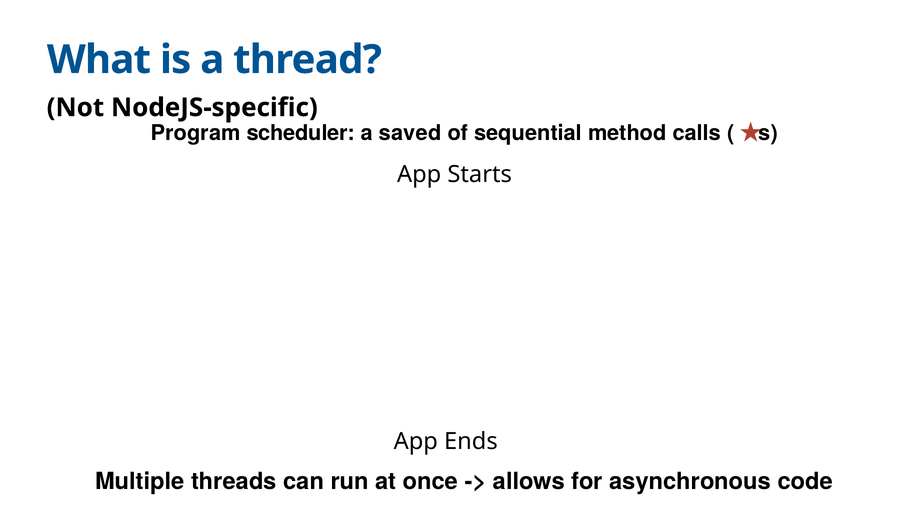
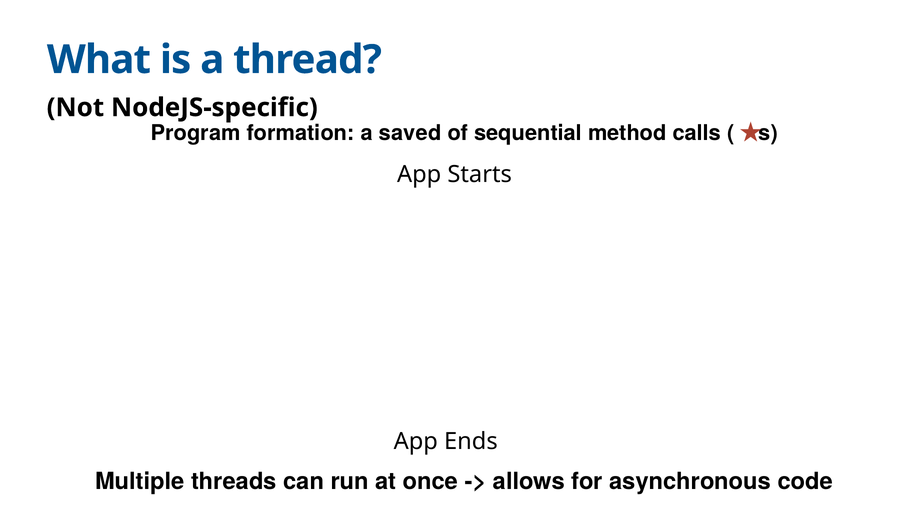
scheduler: scheduler -> formation
